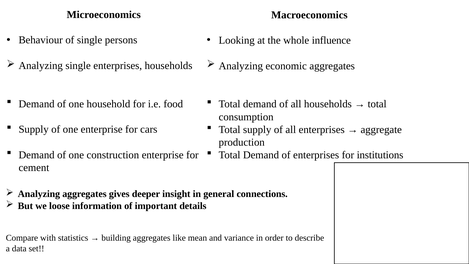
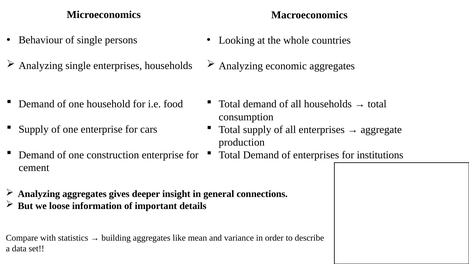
influence: influence -> countries
